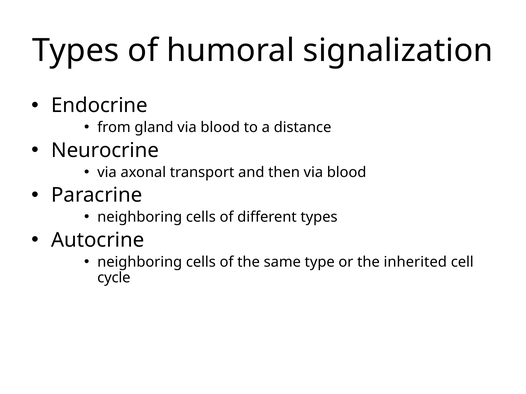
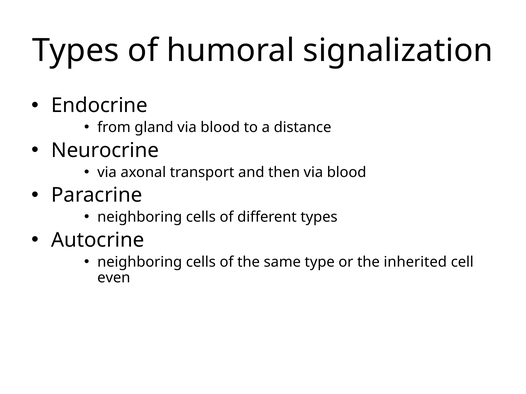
cycle: cycle -> even
